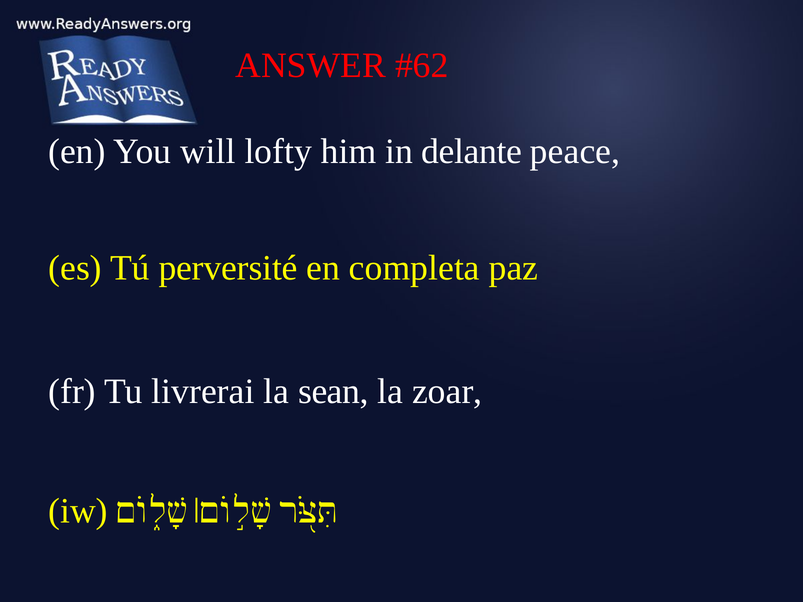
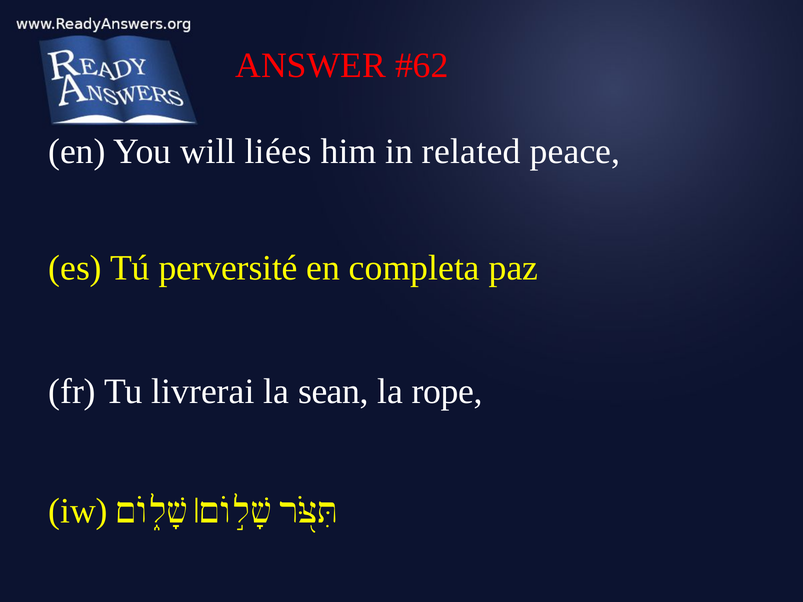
lofty: lofty -> liées
delante: delante -> related
zoar: zoar -> rope
